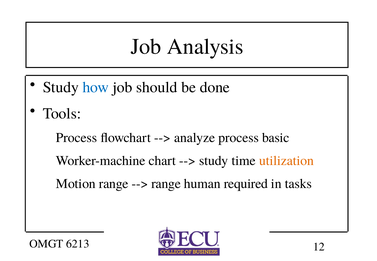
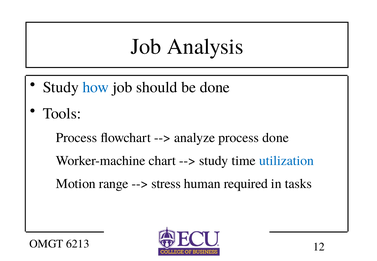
process basic: basic -> done
utilization colour: orange -> blue
range at (166, 184): range -> stress
